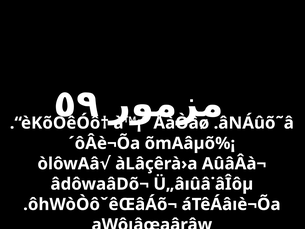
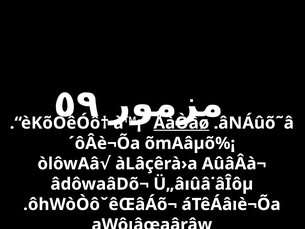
ÅàÒâø underline: none -> present
